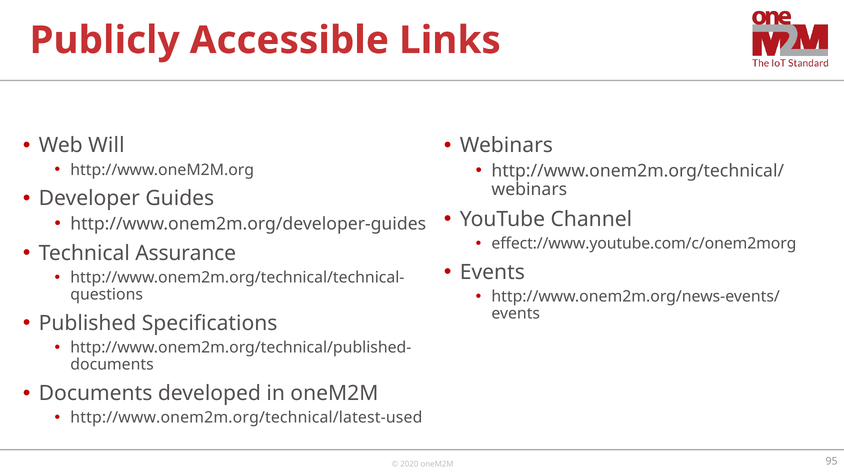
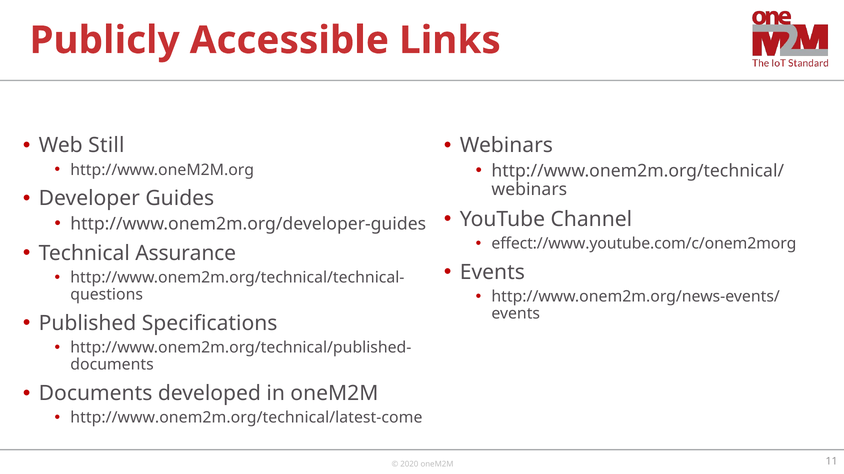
Will: Will -> Still
http://www.onem2m.org/technical/latest-used: http://www.onem2m.org/technical/latest-used -> http://www.onem2m.org/technical/latest-come
95: 95 -> 11
